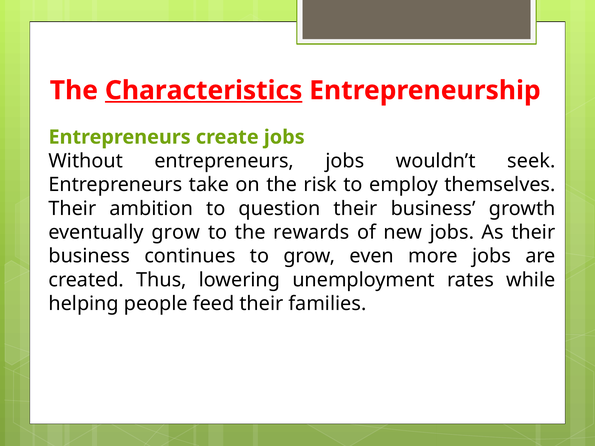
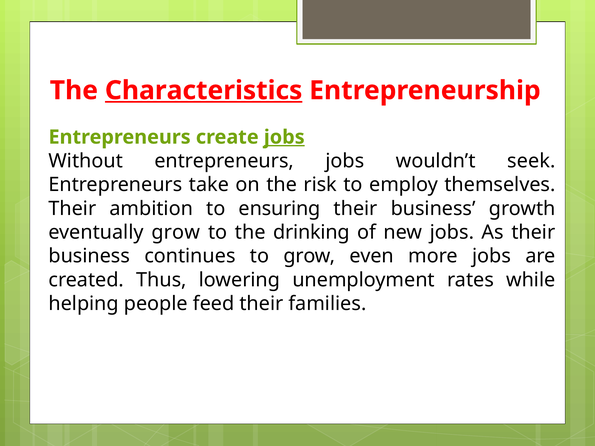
jobs at (284, 137) underline: none -> present
question: question -> ensuring
rewards: rewards -> drinking
